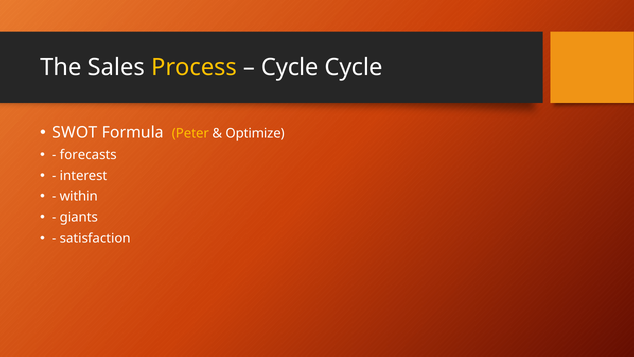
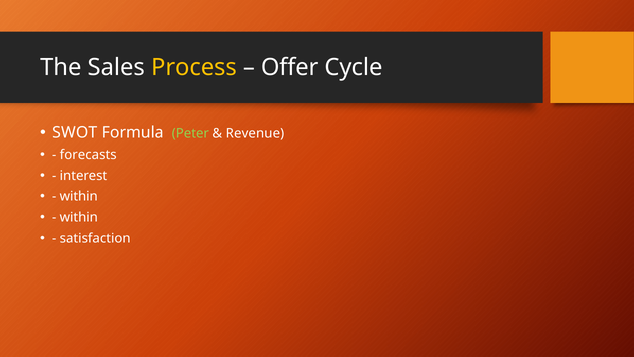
Cycle at (290, 67): Cycle -> Offer
Peter colour: yellow -> light green
Optimize: Optimize -> Revenue
giants at (79, 217): giants -> within
